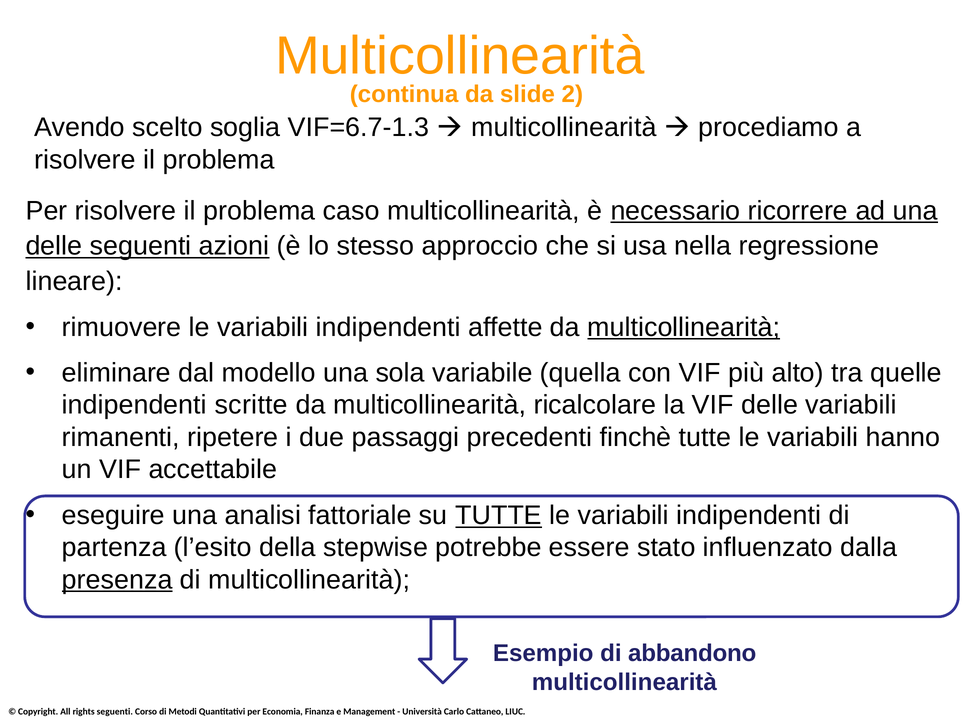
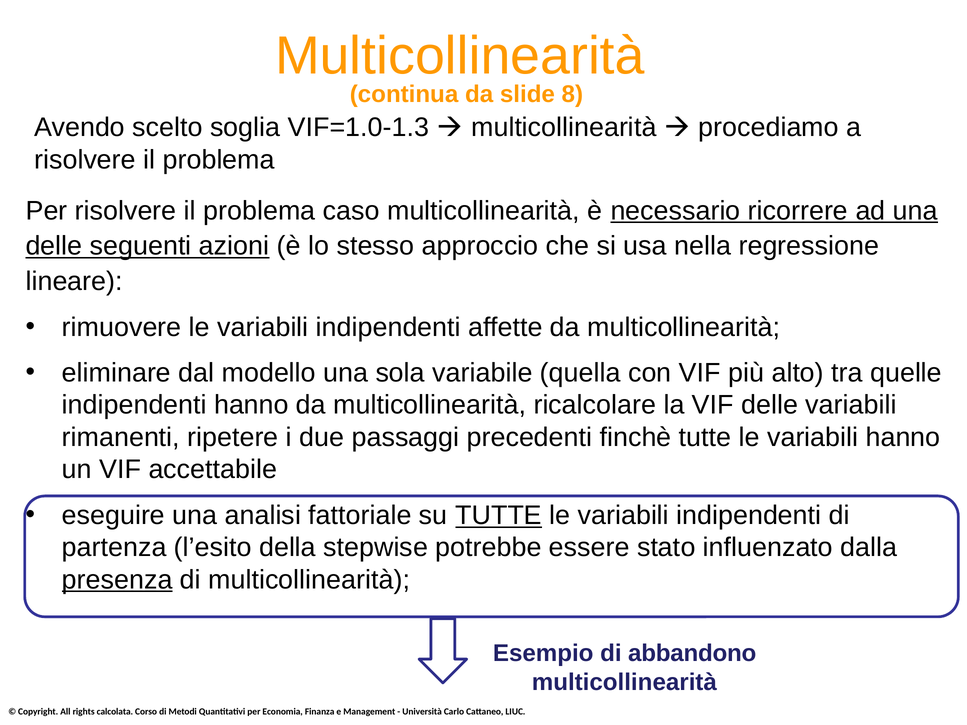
2: 2 -> 8
VIF=6.7-1.3: VIF=6.7-1.3 -> VIF=1.0-1.3
multicollinearità at (684, 327) underline: present -> none
indipendenti scritte: scritte -> hanno
rights seguenti: seguenti -> calcolata
